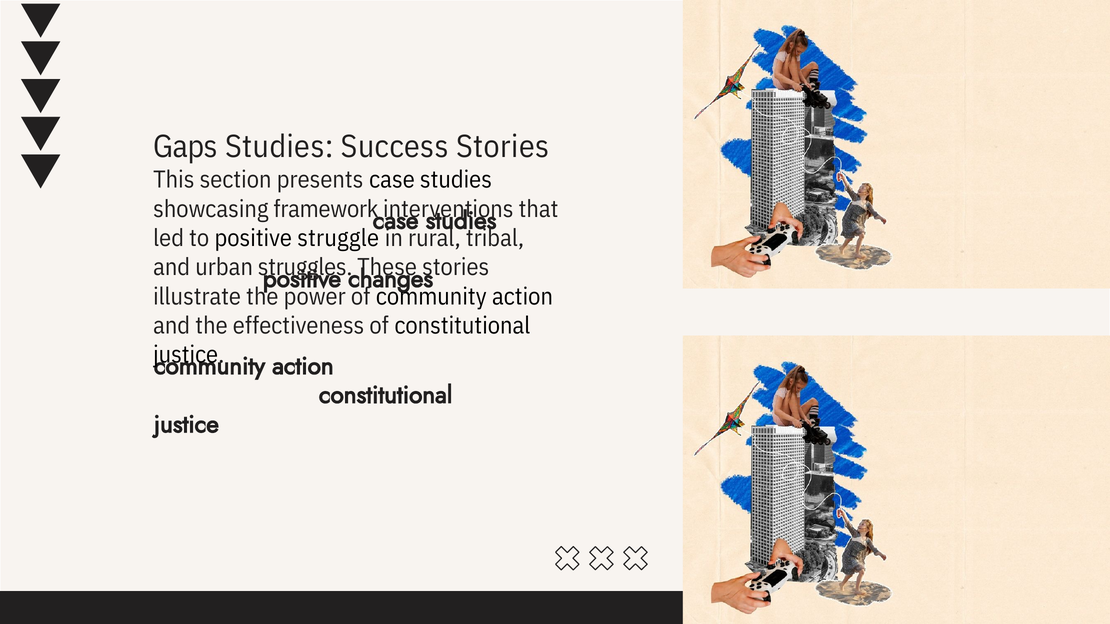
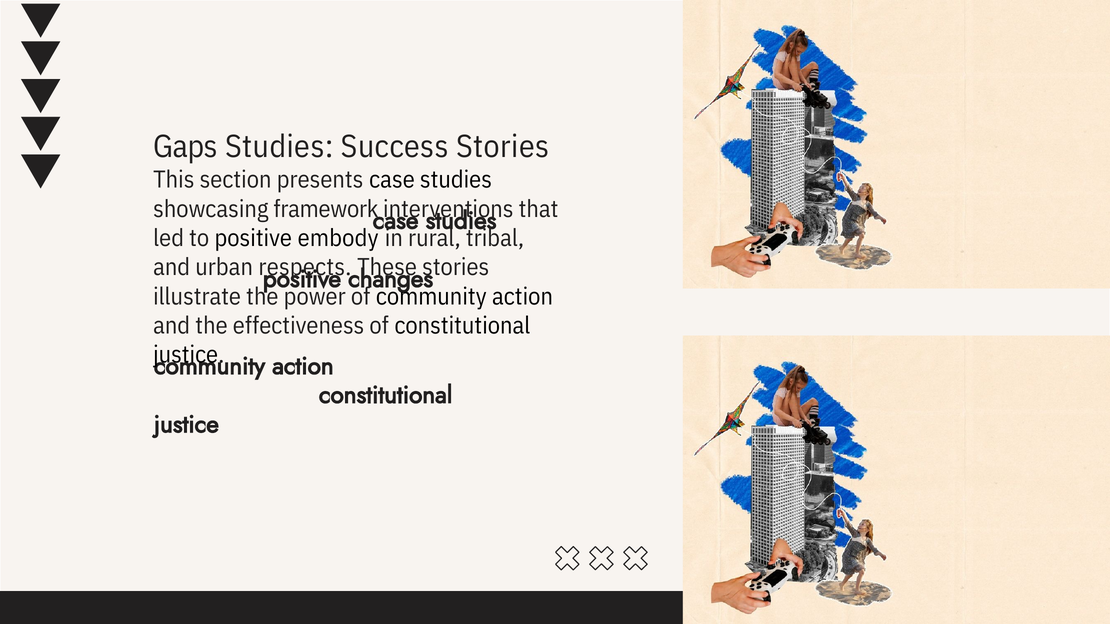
struggle: struggle -> embody
struggles: struggles -> respects
